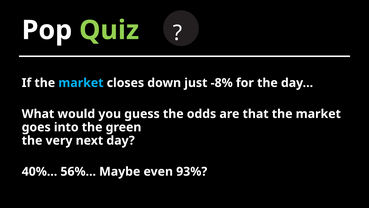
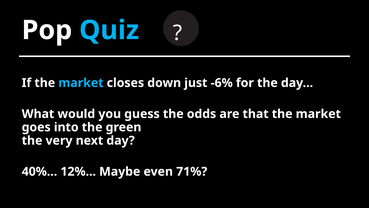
Quiz colour: light green -> light blue
-8%: -8% -> -6%
56%: 56% -> 12%
93%: 93% -> 71%
